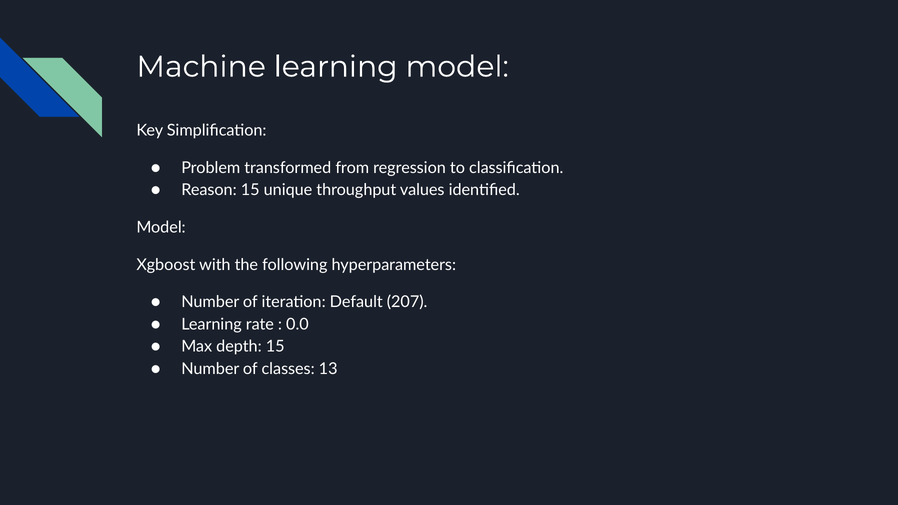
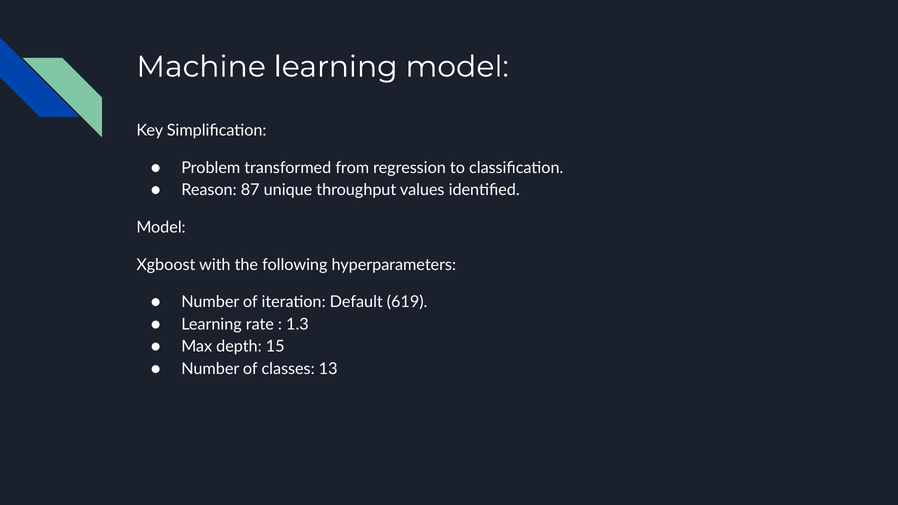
Reason 15: 15 -> 87
207: 207 -> 619
0.0: 0.0 -> 1.3
